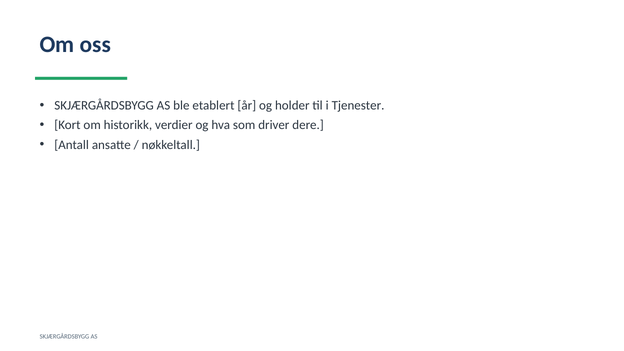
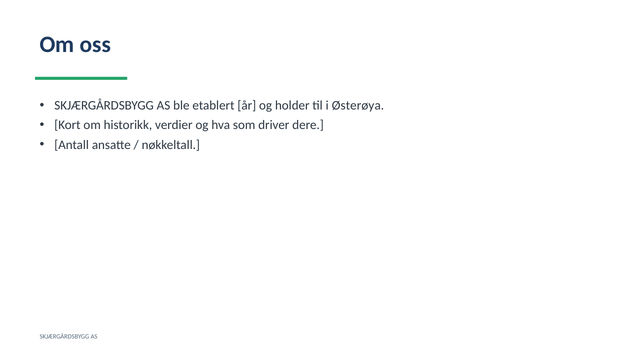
Tjenester: Tjenester -> Østerøya
